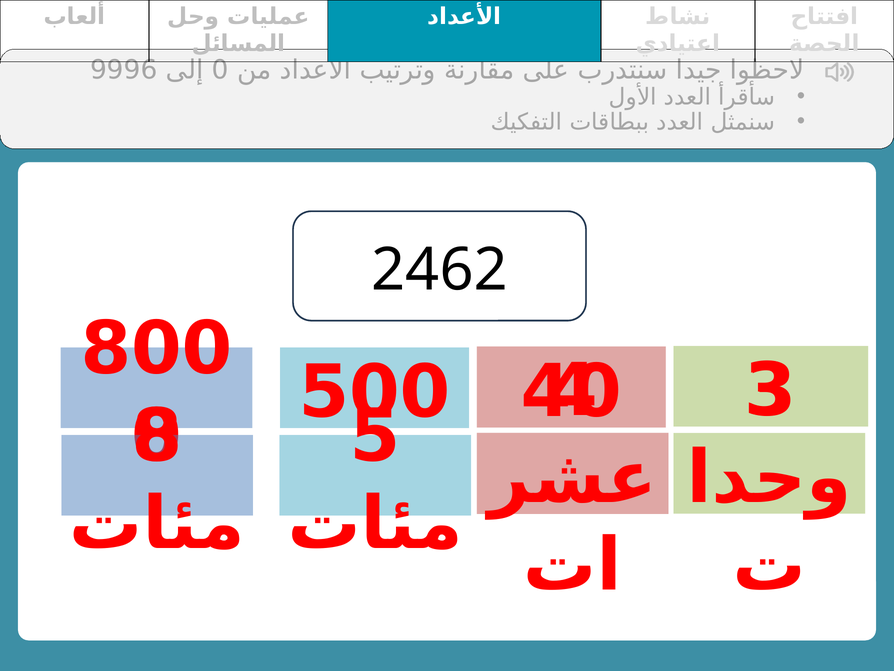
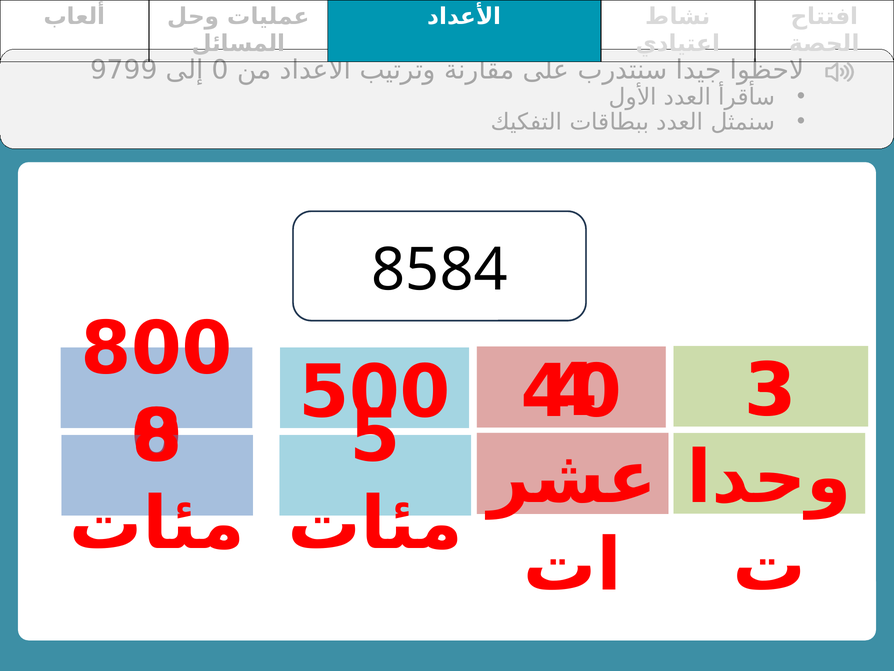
9996: 9996 -> 9799
2462: 2462 -> 8584
